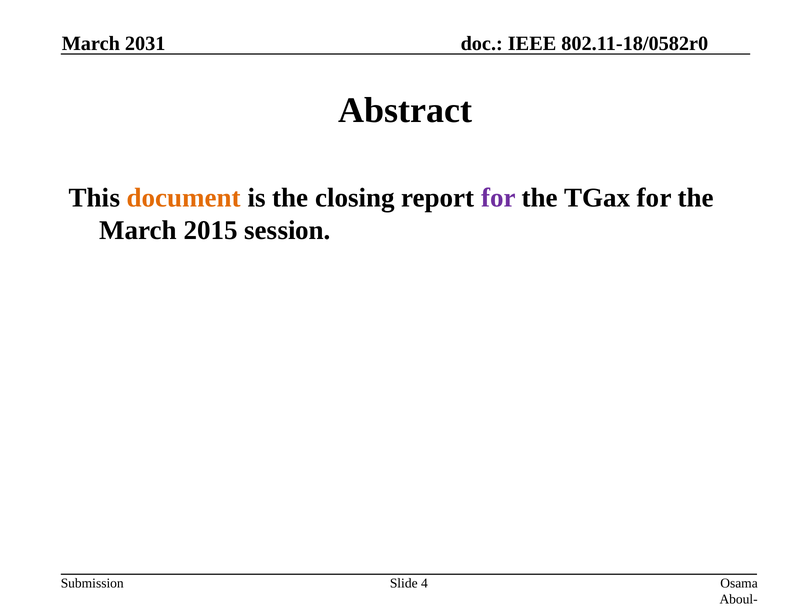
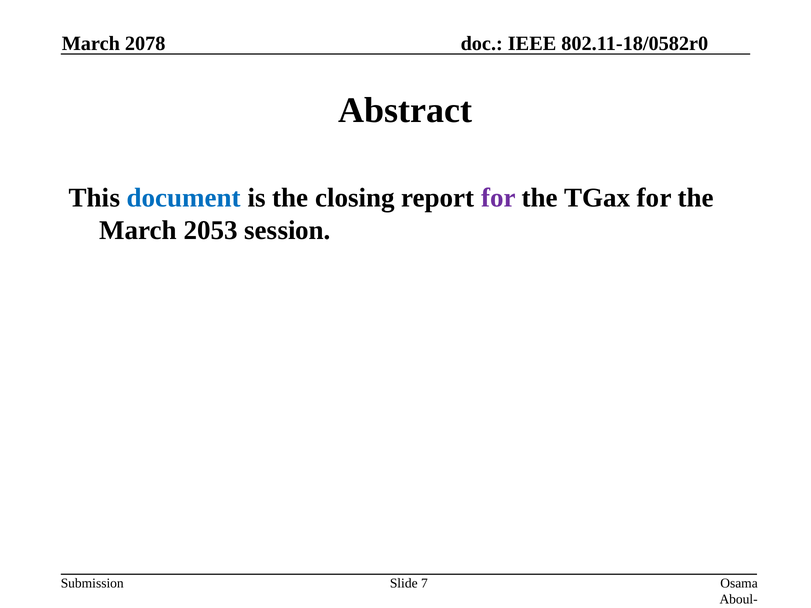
2031: 2031 -> 2078
document colour: orange -> blue
2015: 2015 -> 2053
4: 4 -> 7
